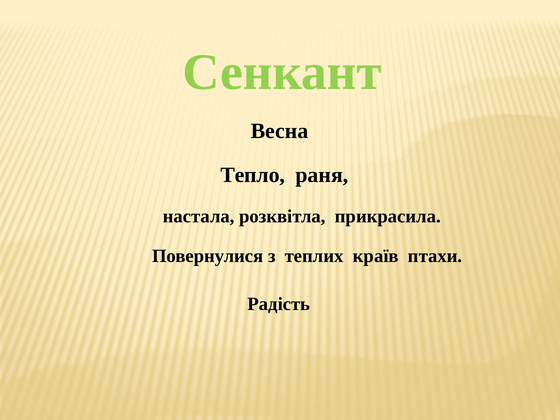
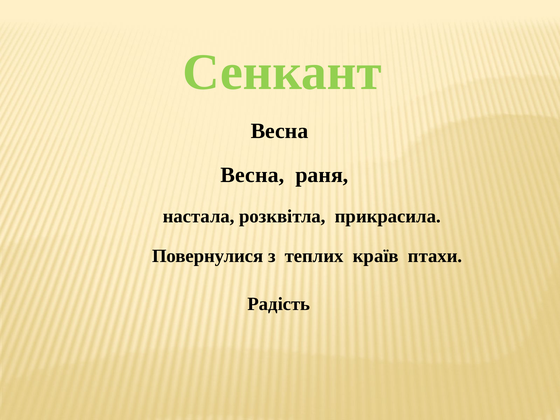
Тепло at (253, 175): Тепло -> Весна
